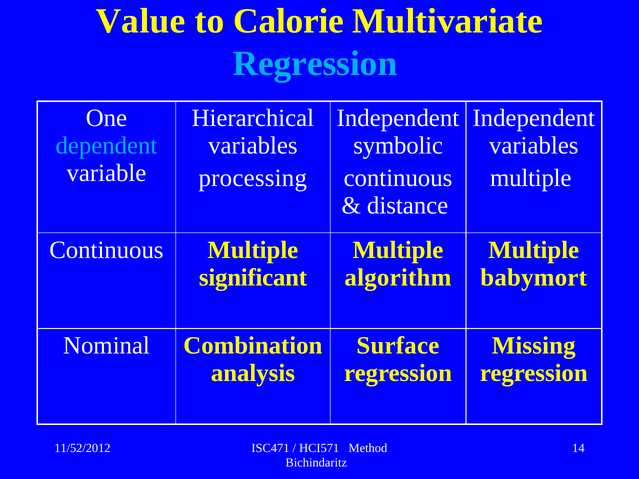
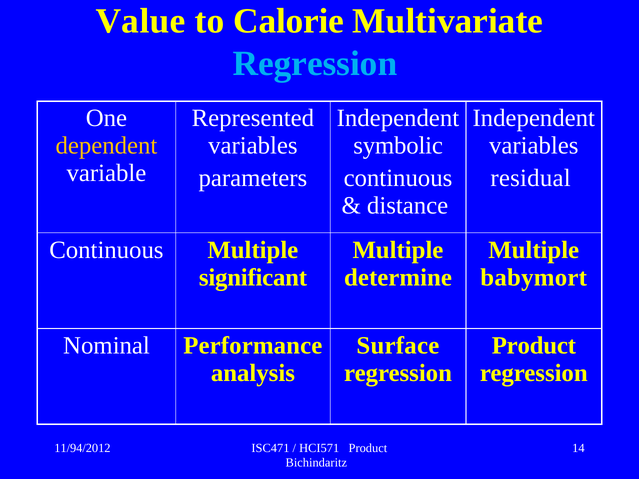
Hierarchical: Hierarchical -> Represented
dependent colour: light blue -> yellow
processing: processing -> parameters
multiple at (531, 178): multiple -> residual
algorithm: algorithm -> determine
Combination: Combination -> Performance
Missing at (534, 346): Missing -> Product
11/52/2012: 11/52/2012 -> 11/94/2012
HCI571 Method: Method -> Product
